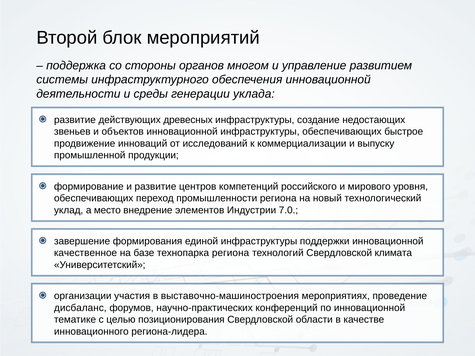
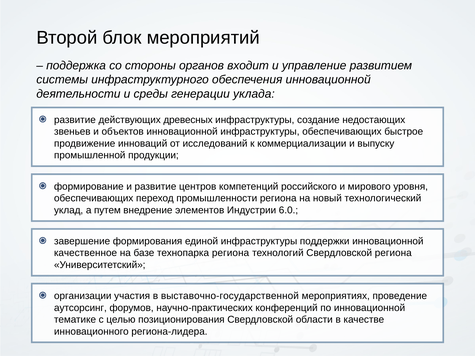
многом: многом -> входит
место: место -> путем
7.0: 7.0 -> 6.0
Свердловской климата: климата -> региона
выставочно-машиностроения: выставочно-машиностроения -> выставочно-государственной
дисбаланс: дисбаланс -> аутсорсинг
